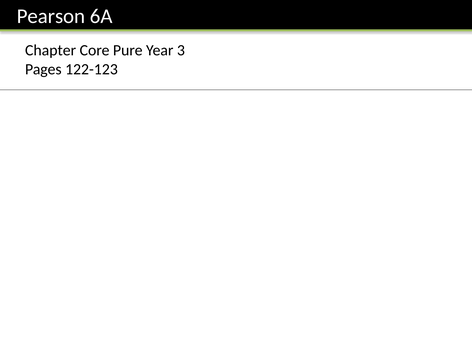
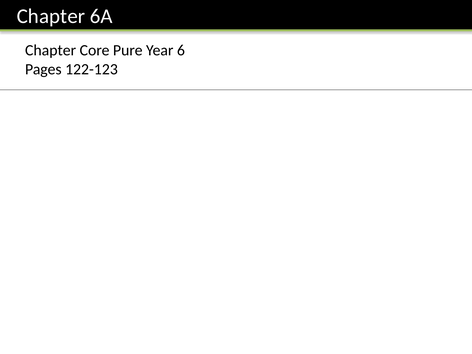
Pearson at (51, 16): Pearson -> Chapter
3: 3 -> 6
